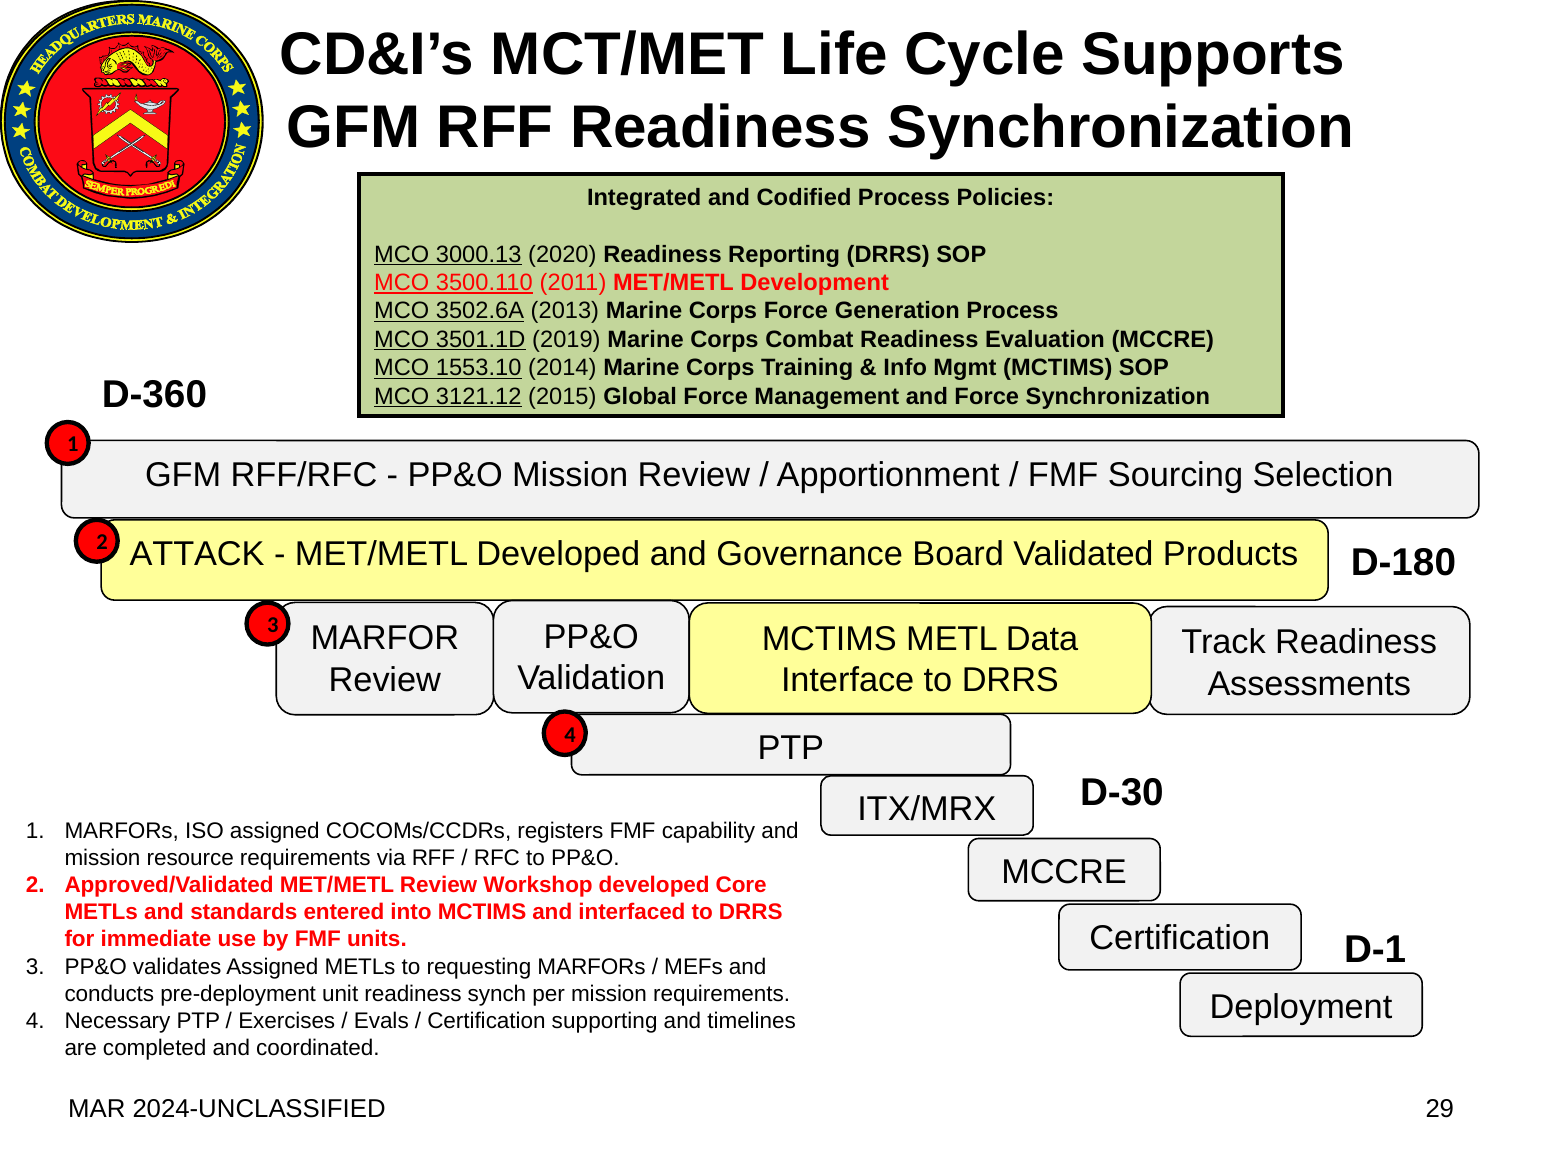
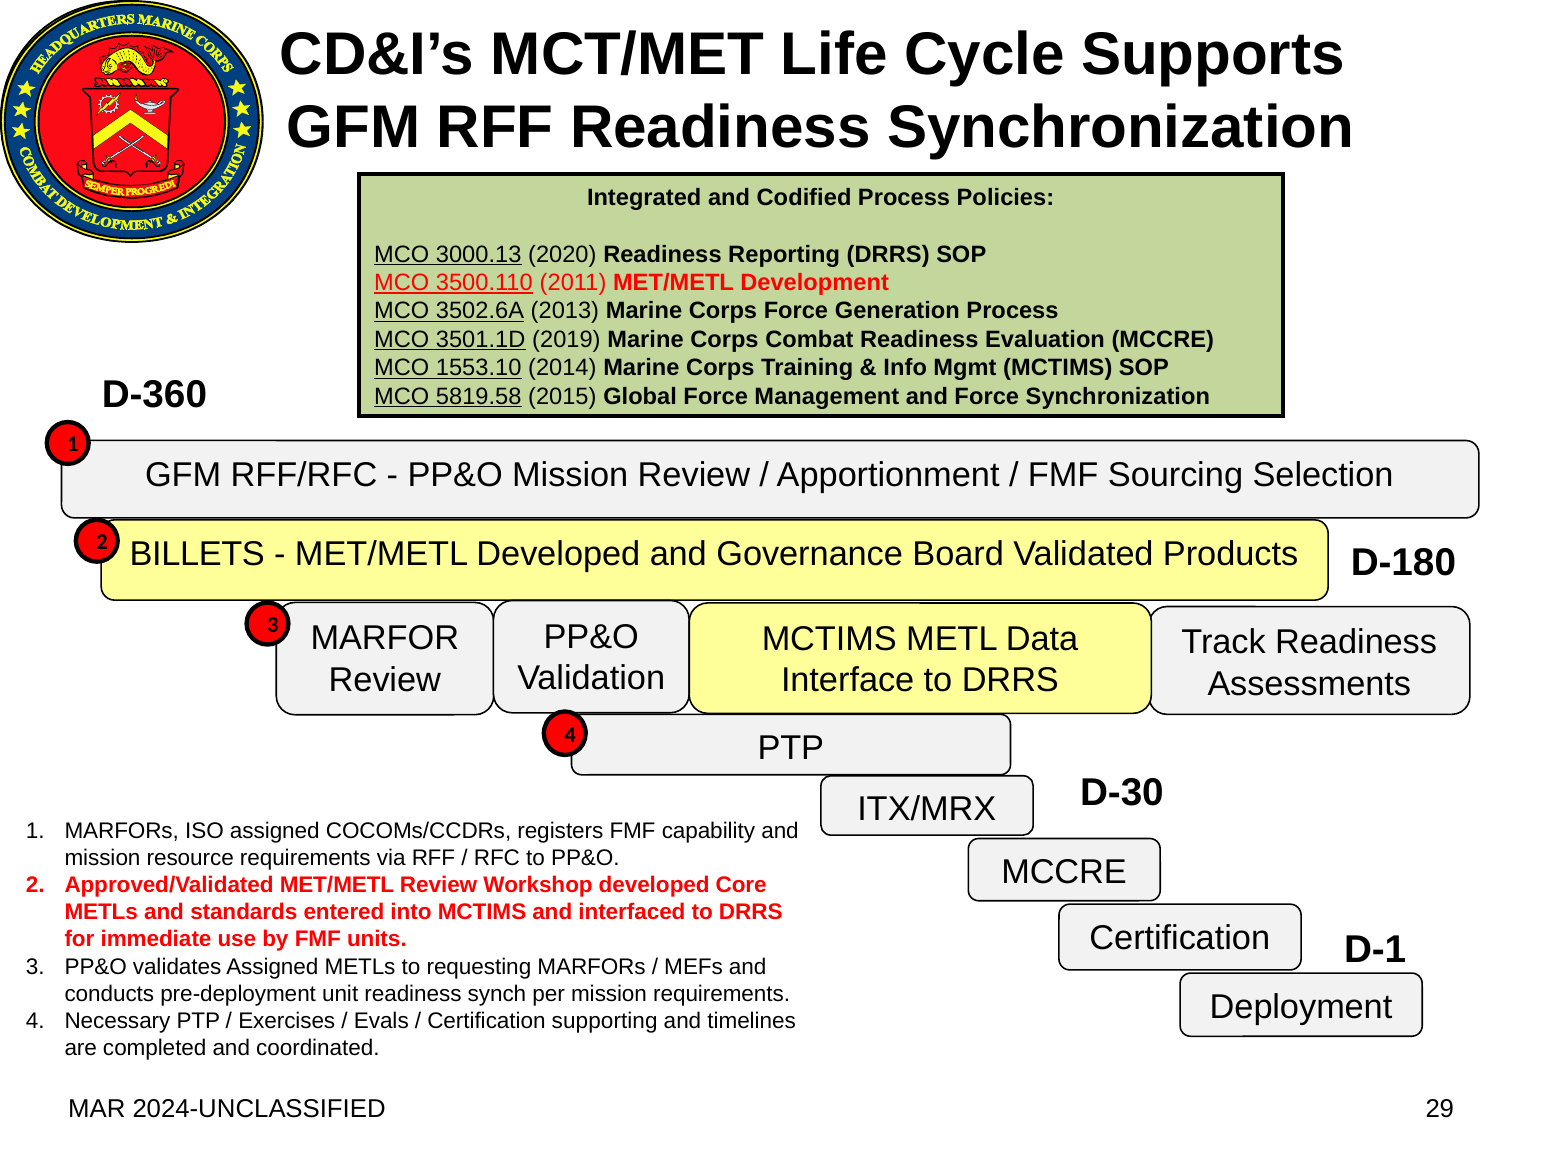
3121.12: 3121.12 -> 5819.58
ATTACK: ATTACK -> BILLETS
